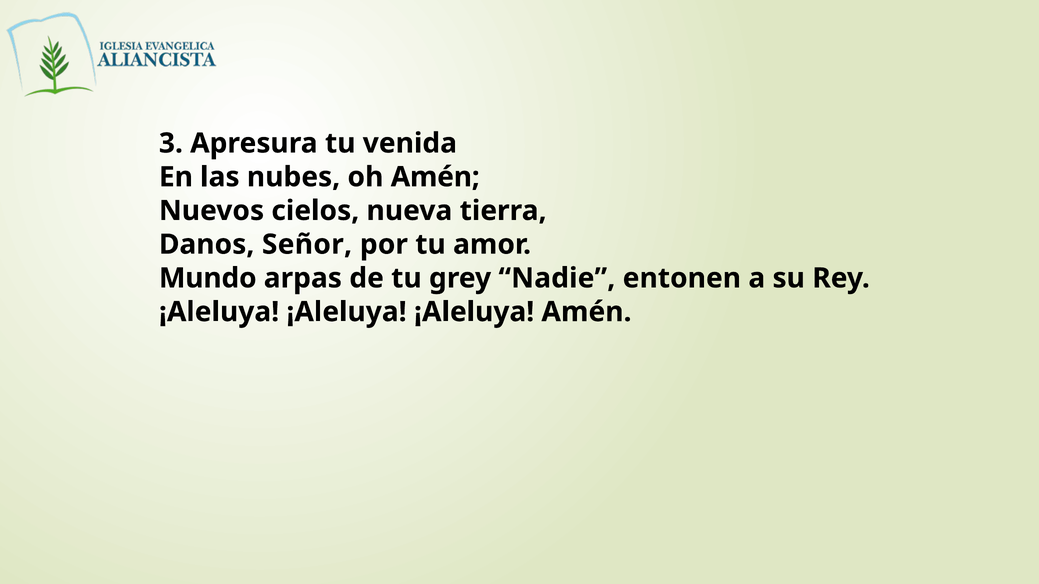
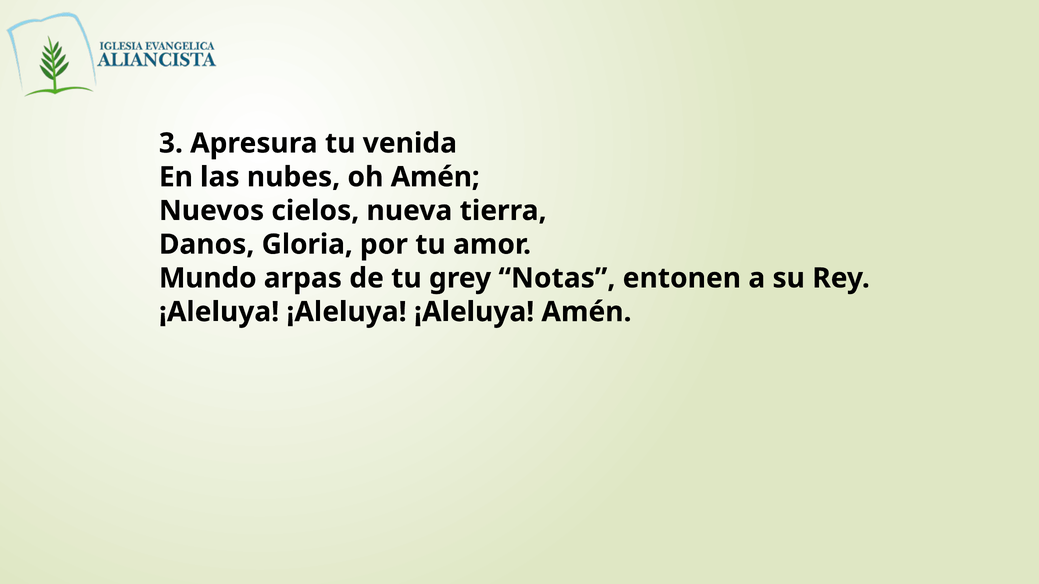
Señor: Señor -> Gloria
Nadie: Nadie -> Notas
